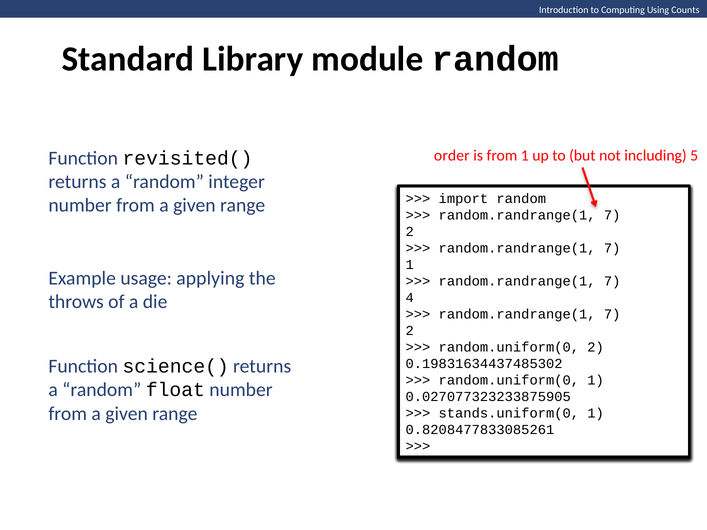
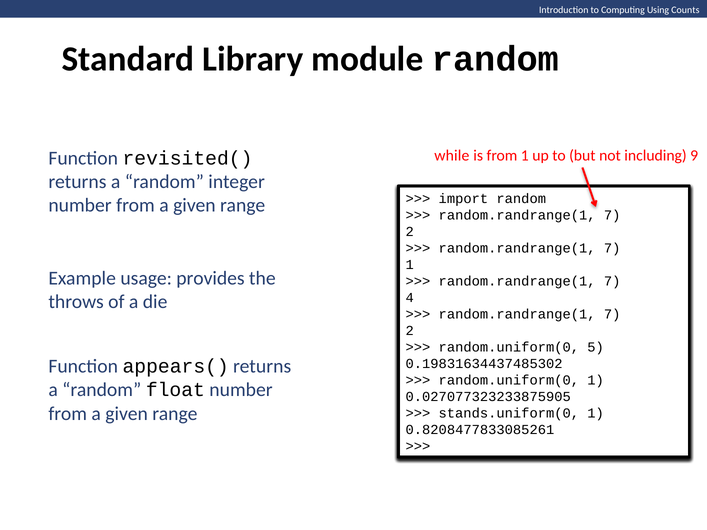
order: order -> while
5: 5 -> 9
applying: applying -> provides
random.uniform(0 2: 2 -> 5
science(: science( -> appears(
